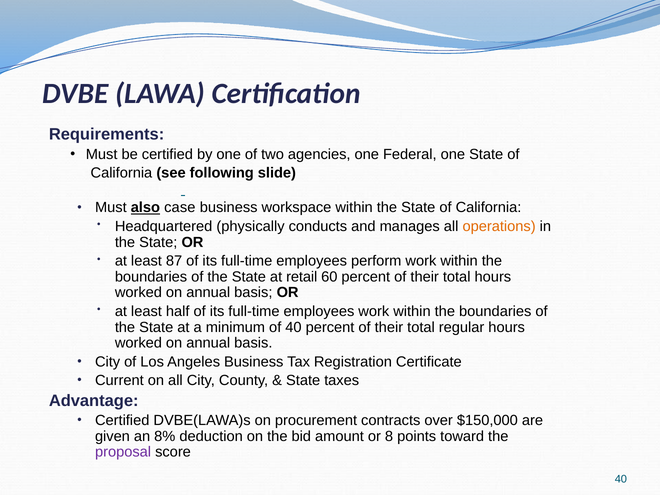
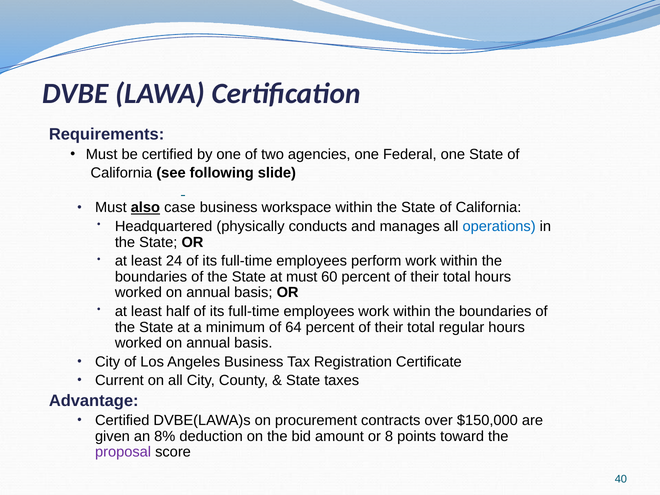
operations colour: orange -> blue
87: 87 -> 24
at retail: retail -> must
of 40: 40 -> 64
